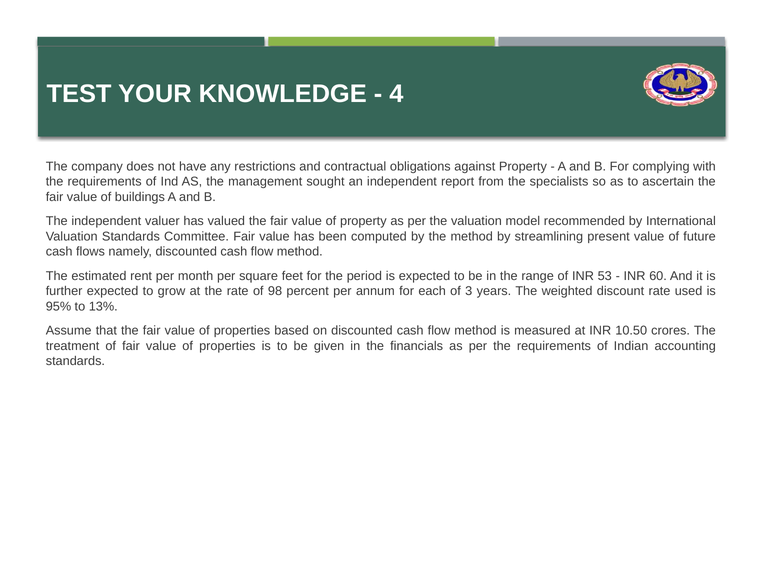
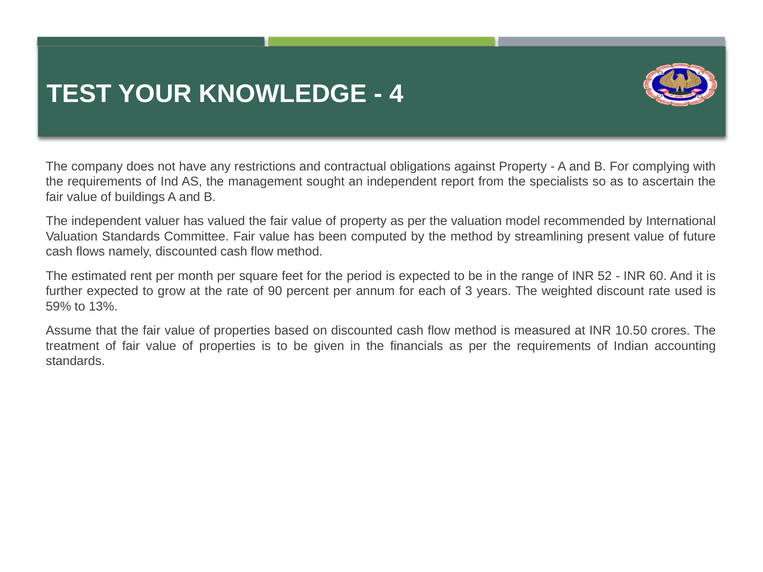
53: 53 -> 52
98: 98 -> 90
95%: 95% -> 59%
